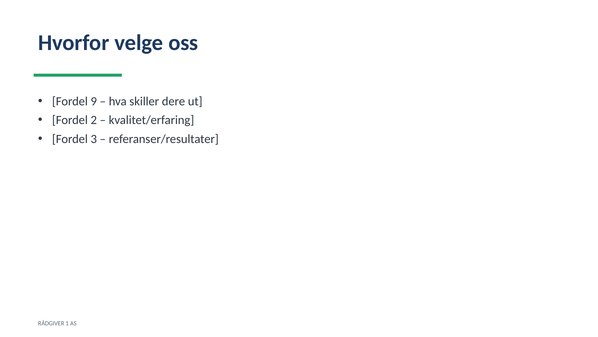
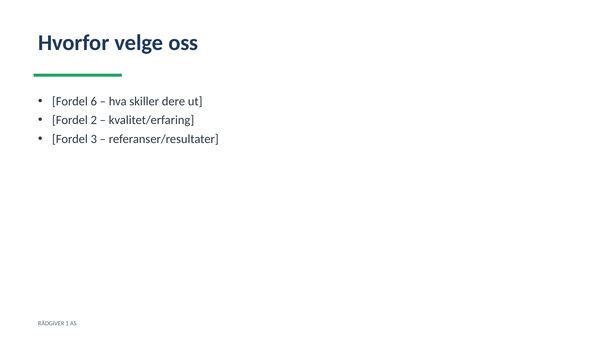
9: 9 -> 6
